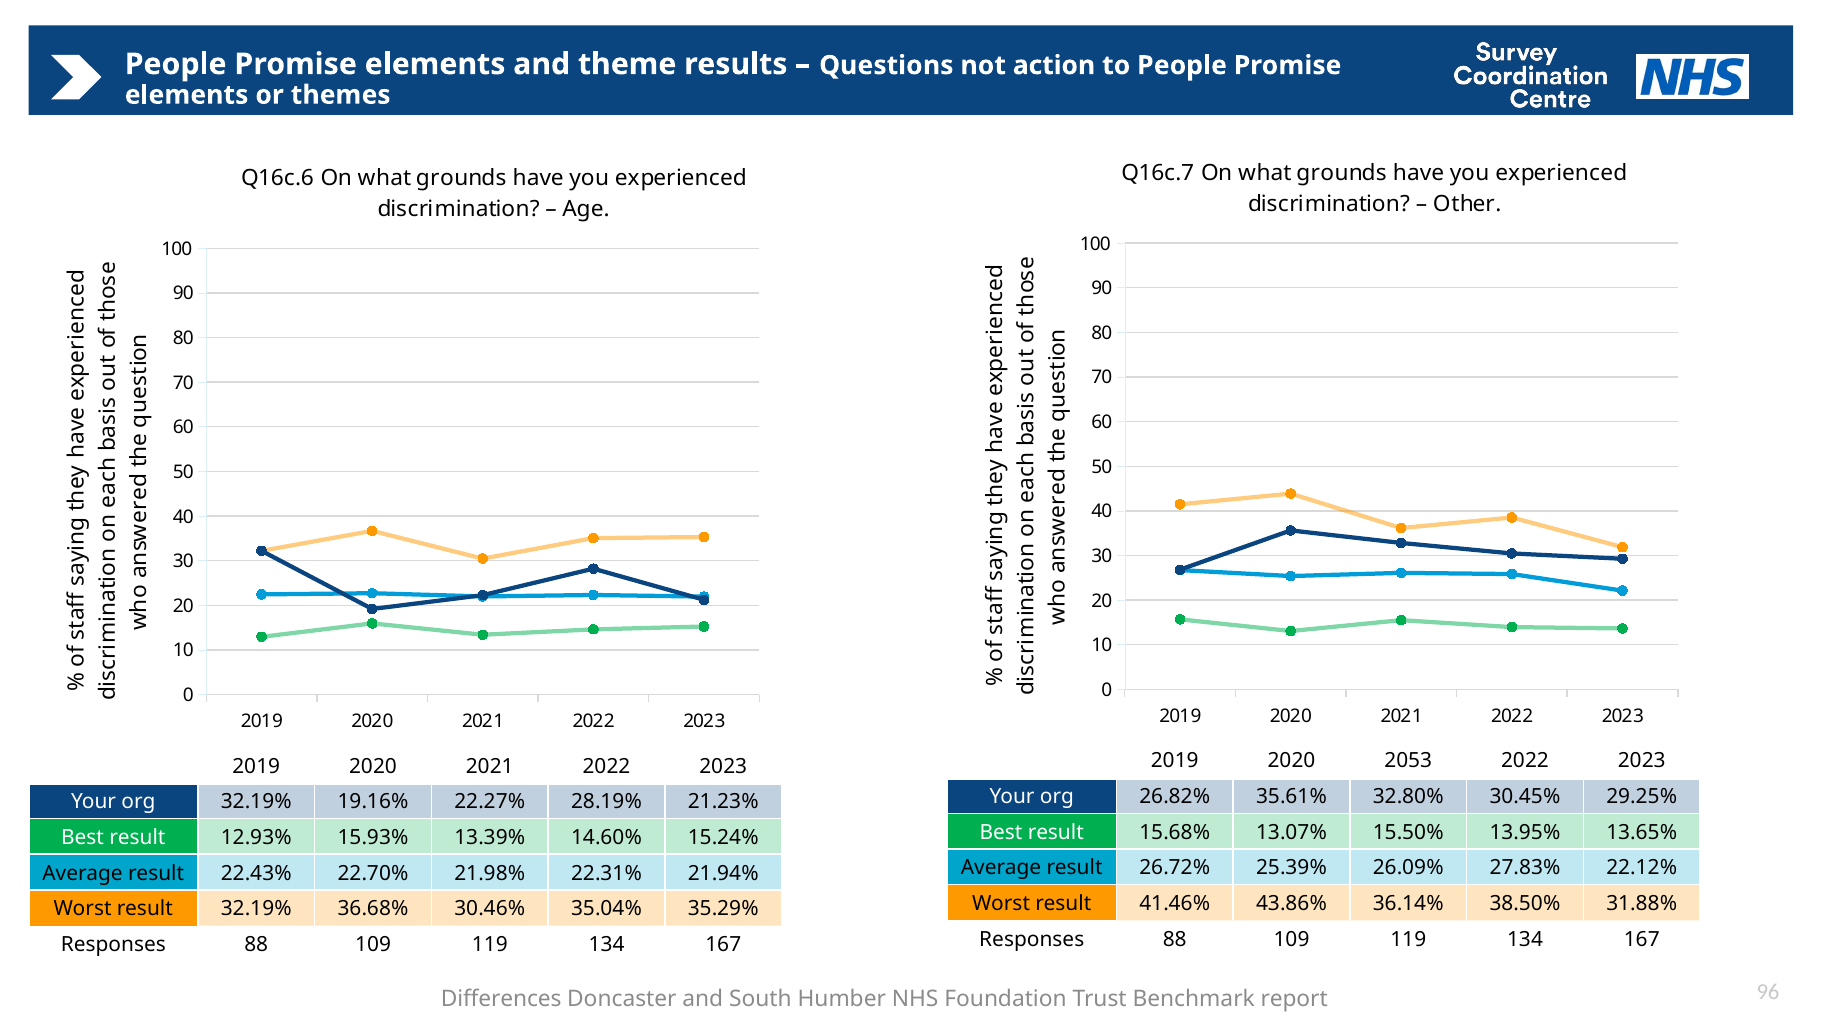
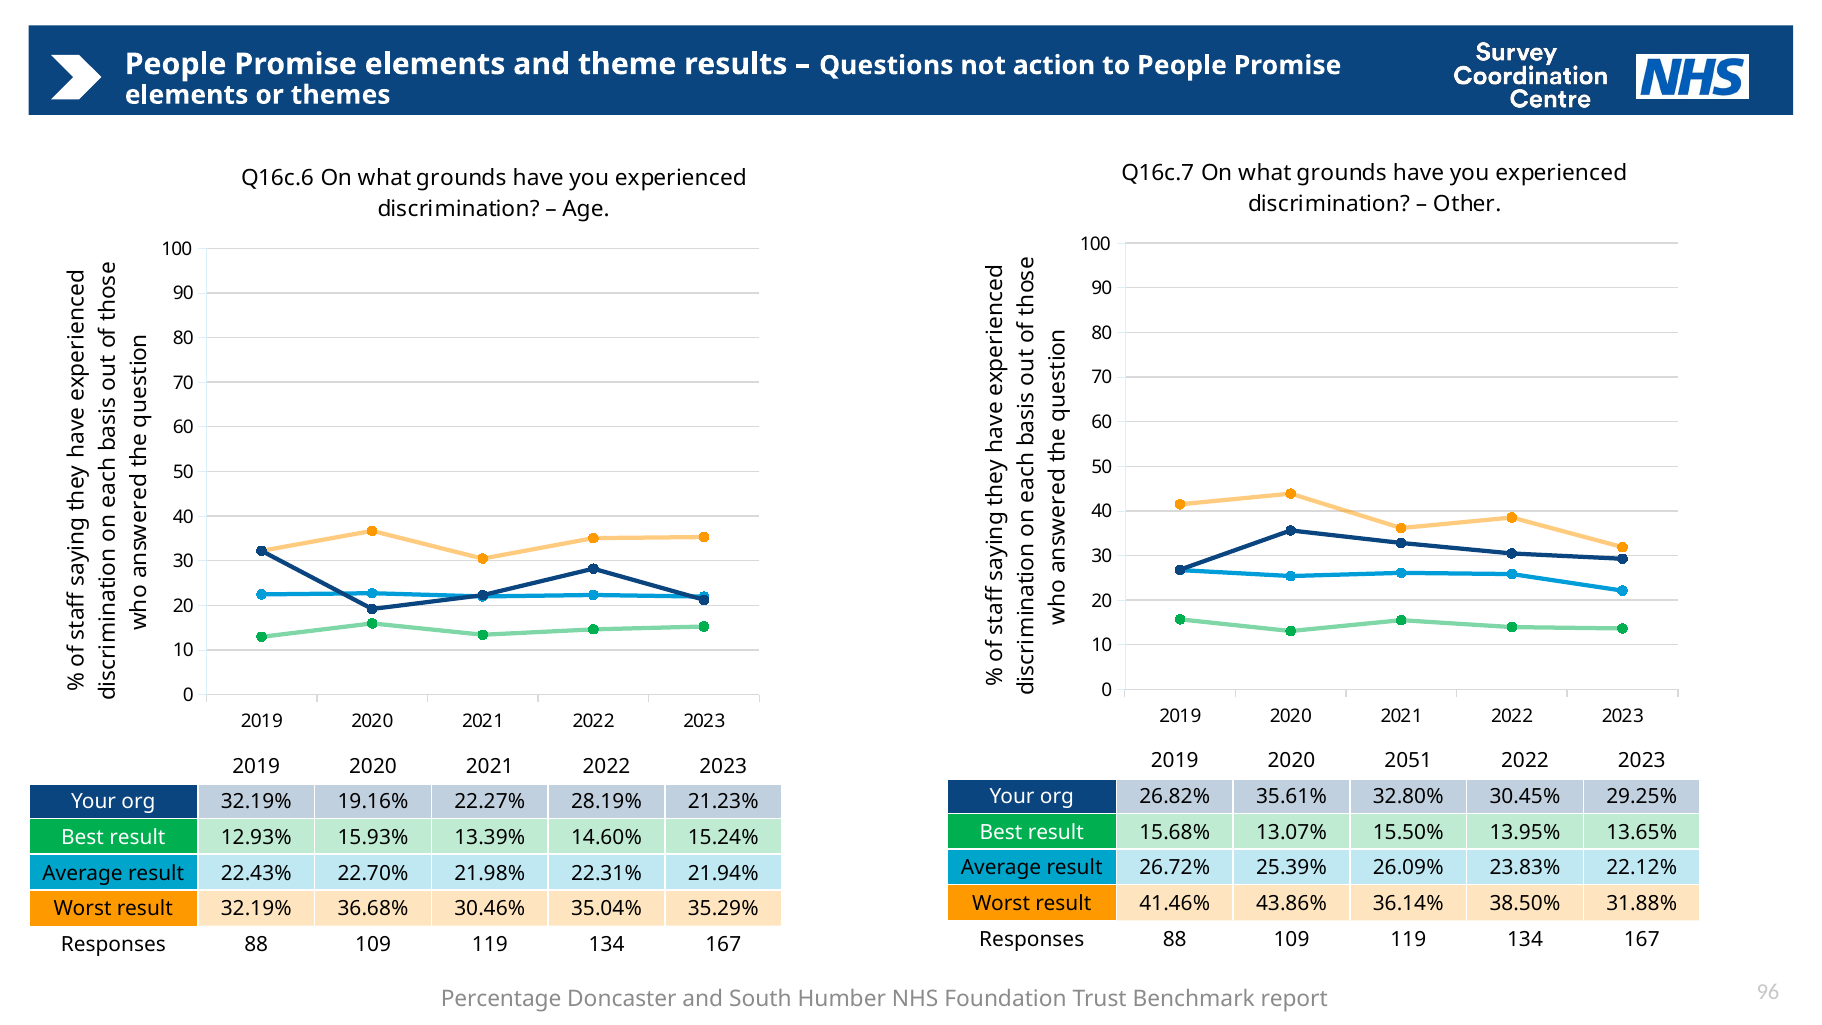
2053: 2053 -> 2051
27.83%: 27.83% -> 23.83%
Differences: Differences -> Percentage
